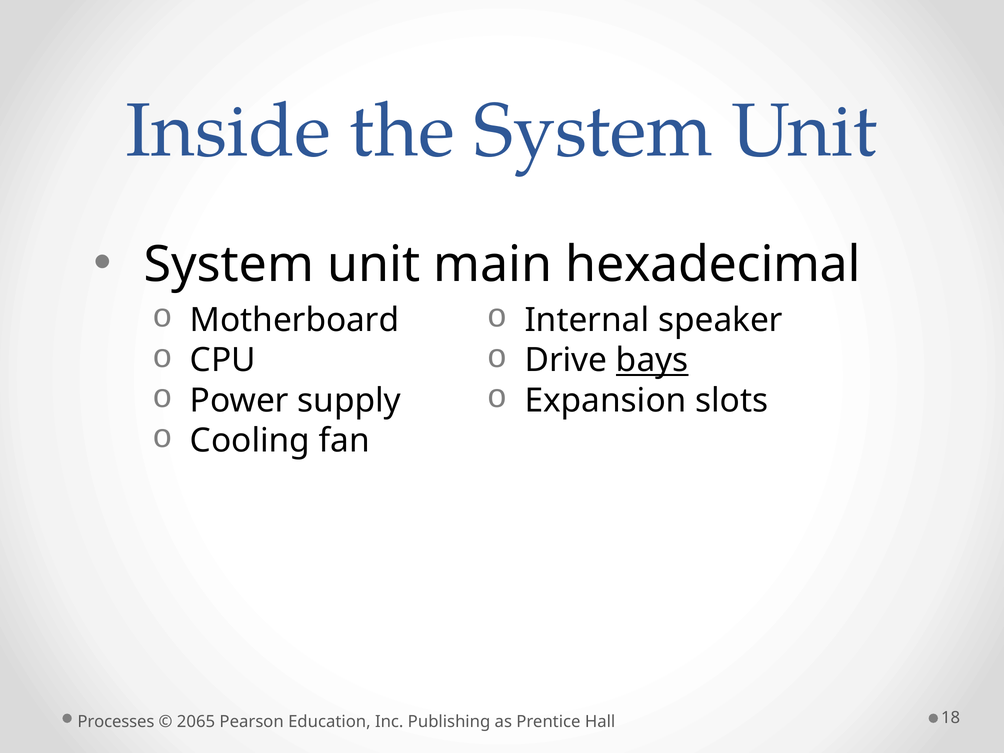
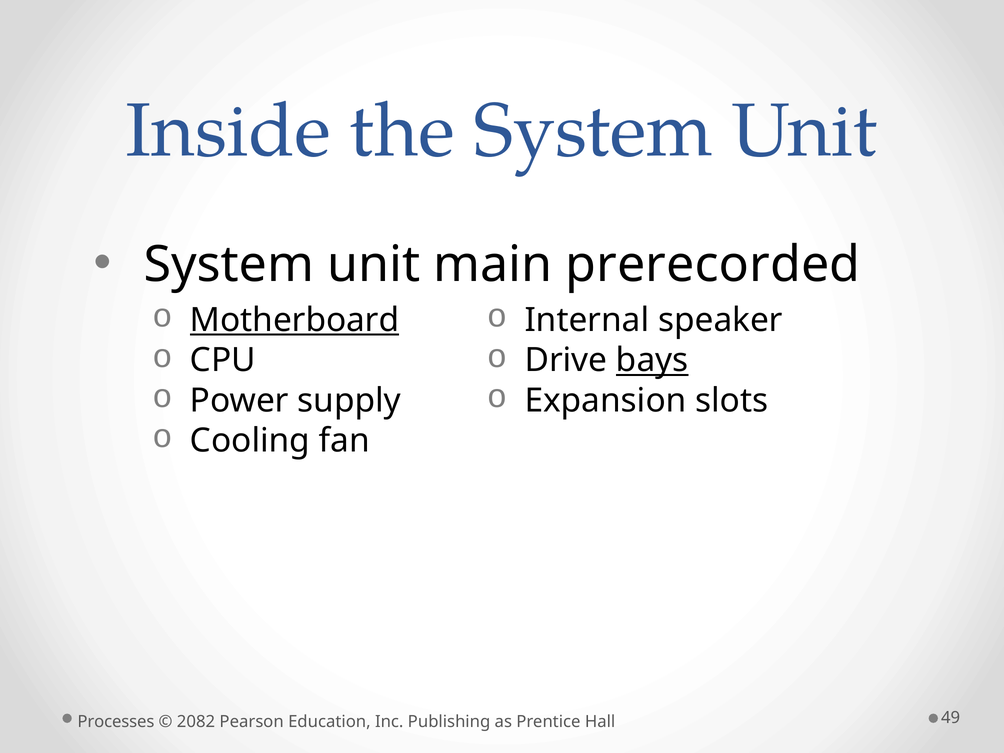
hexadecimal: hexadecimal -> prerecorded
Motherboard underline: none -> present
2065: 2065 -> 2082
18: 18 -> 49
